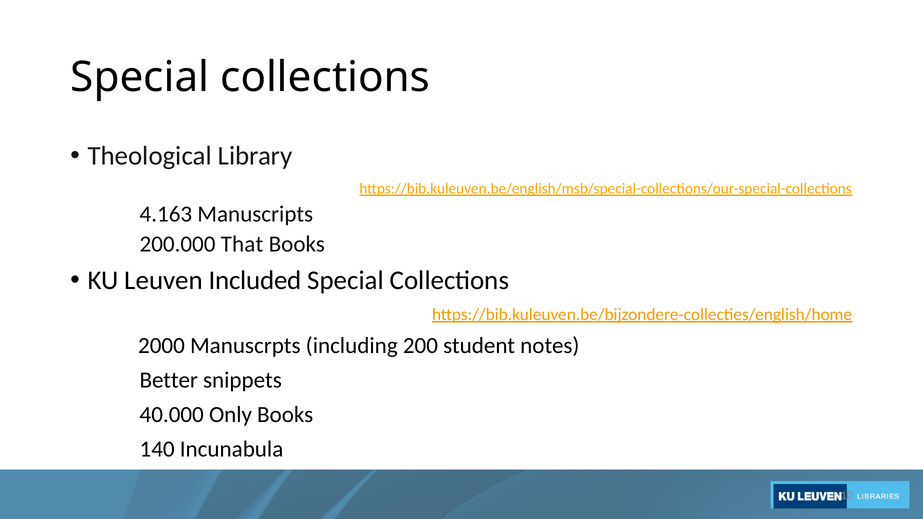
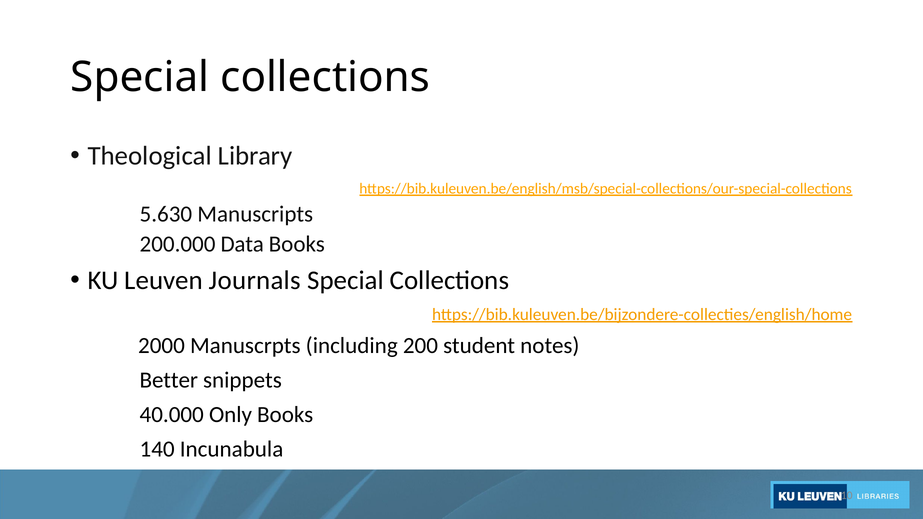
4.163: 4.163 -> 5.630
That: That -> Data
Included: Included -> Journals
